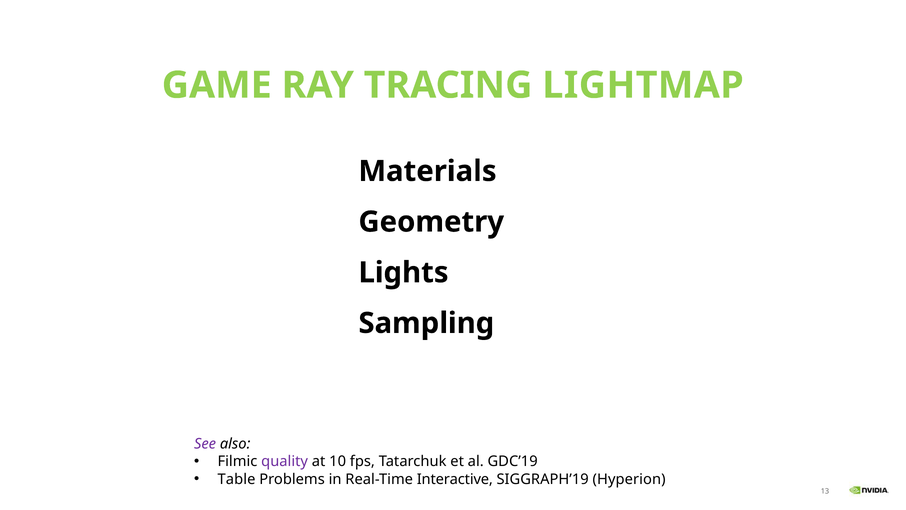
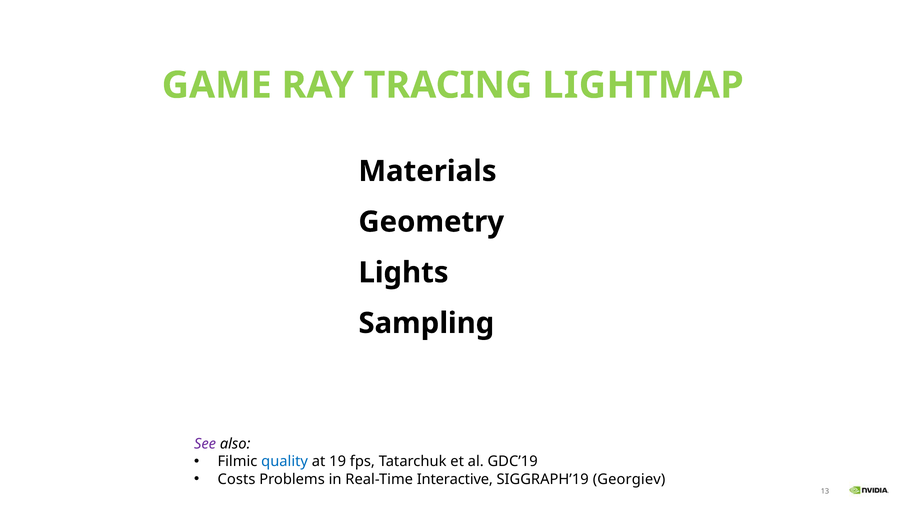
quality colour: purple -> blue
10: 10 -> 19
Table: Table -> Costs
Hyperion: Hyperion -> Georgiev
